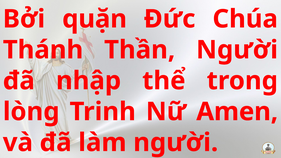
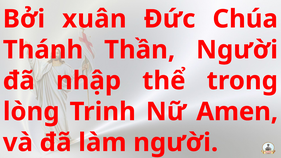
quặn: quặn -> xuân
